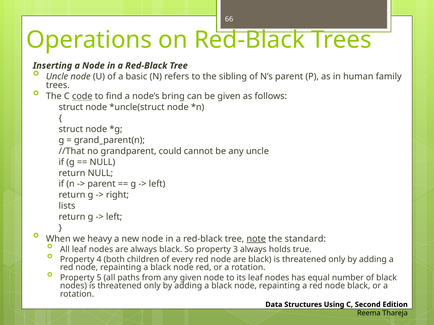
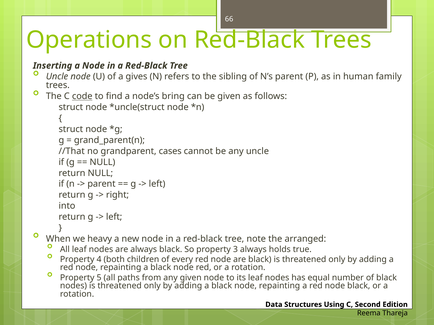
basic: basic -> gives
could: could -> cases
lists: lists -> into
note underline: present -> none
standard: standard -> arranged
